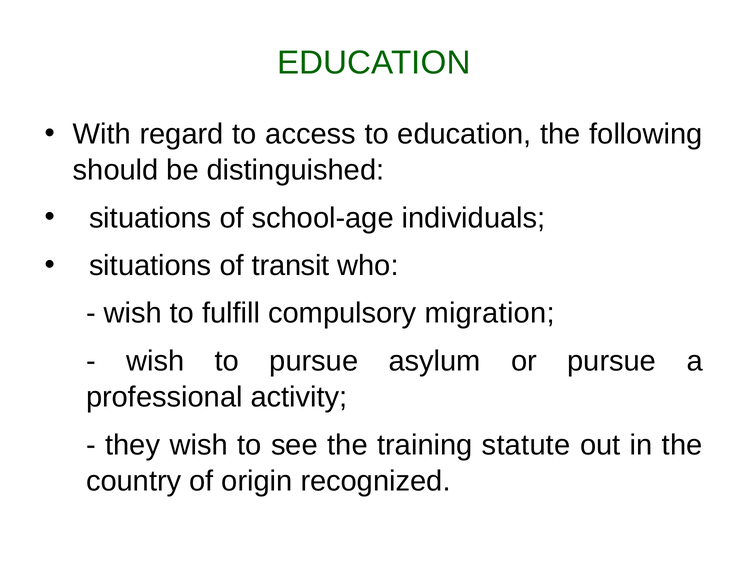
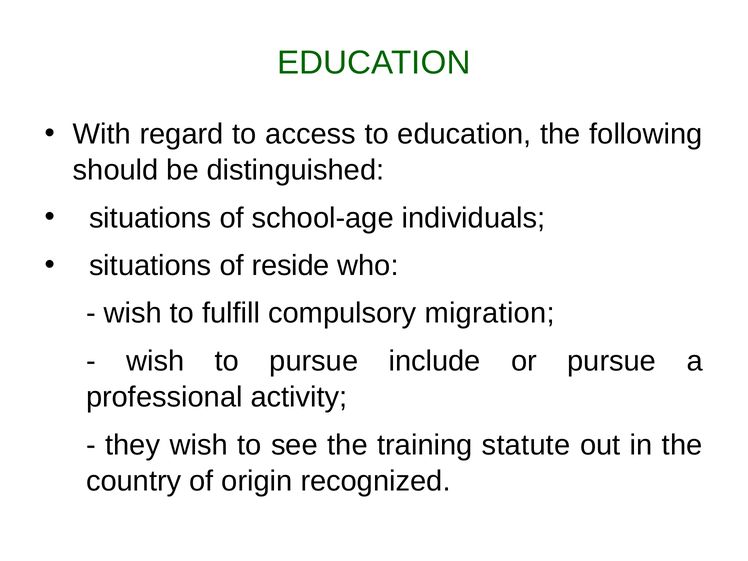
transit: transit -> reside
asylum: asylum -> include
